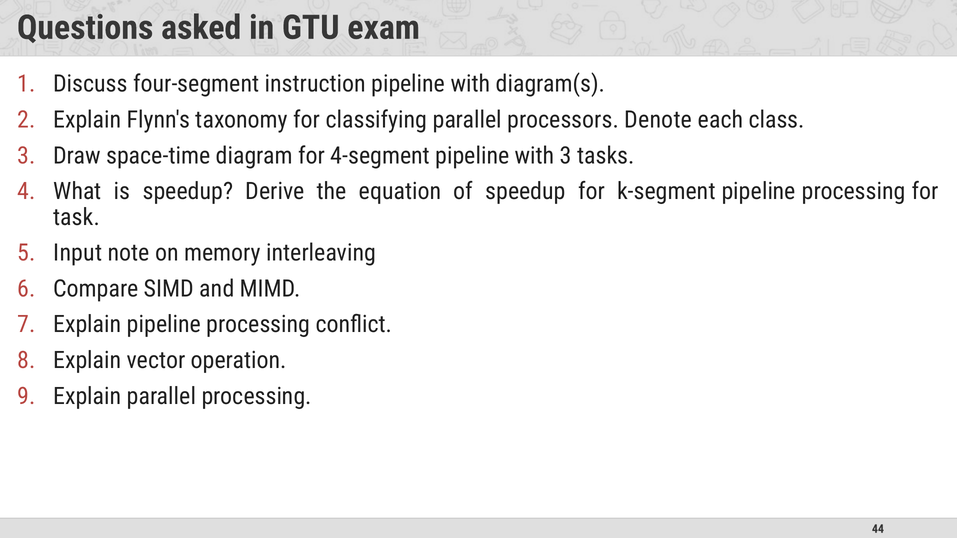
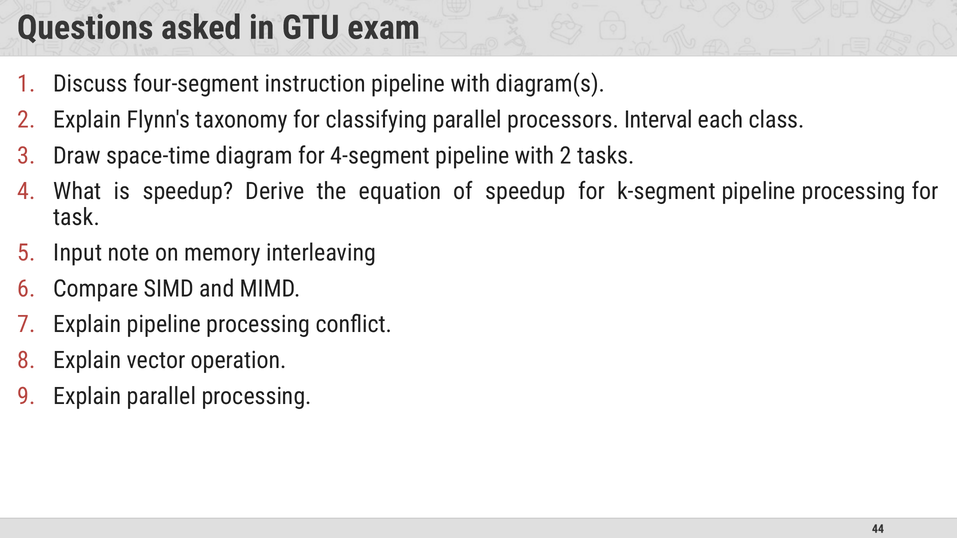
Denote: Denote -> Interval
with 3: 3 -> 2
